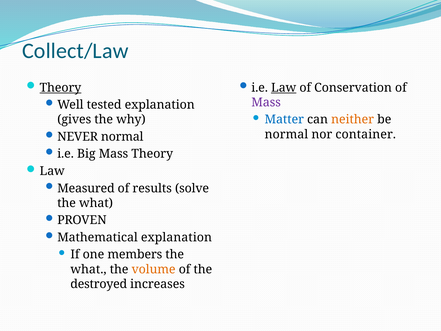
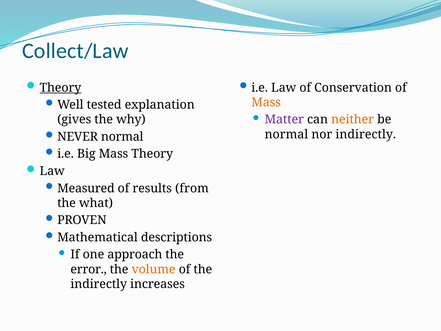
Law at (284, 88) underline: present -> none
Mass at (266, 102) colour: purple -> orange
Matter colour: blue -> purple
nor container: container -> indirectly
solve: solve -> from
Mathematical explanation: explanation -> descriptions
members: members -> approach
what at (89, 269): what -> error
destroyed at (99, 284): destroyed -> indirectly
